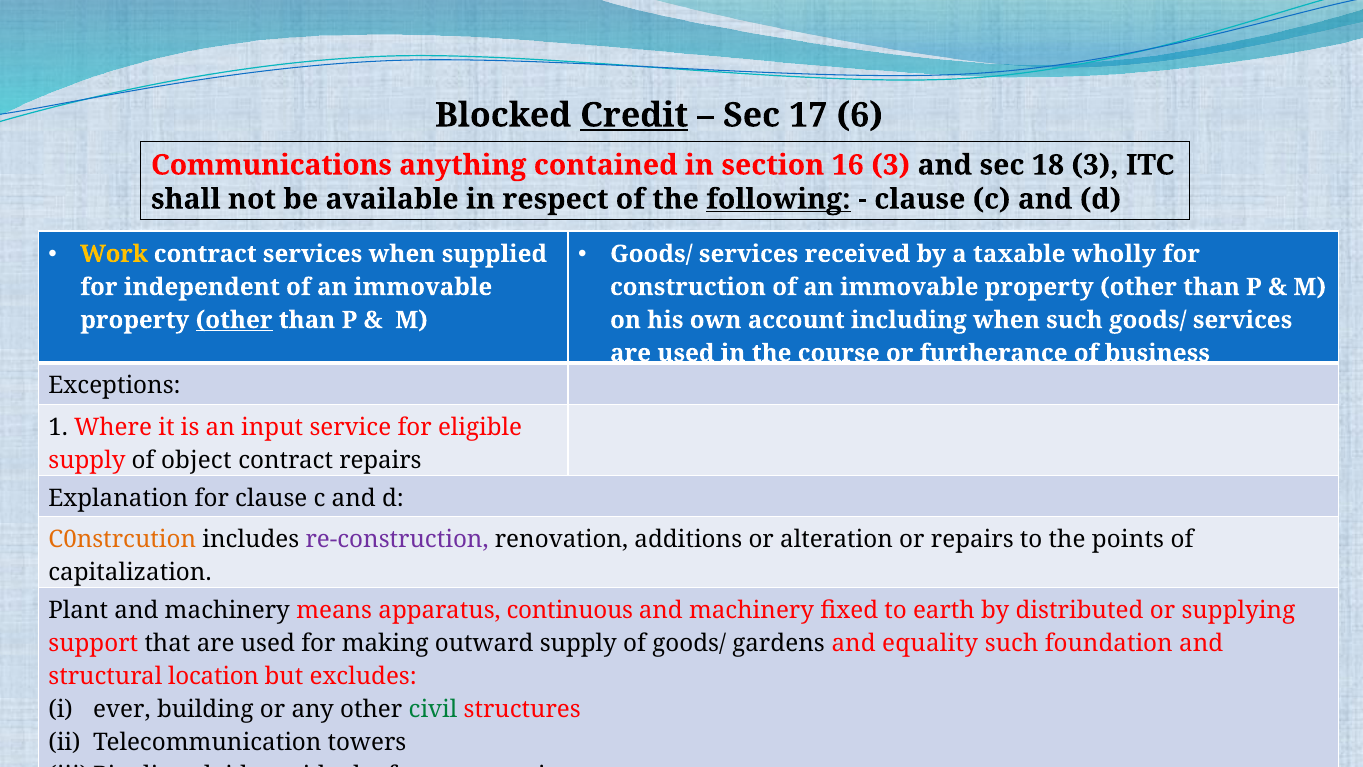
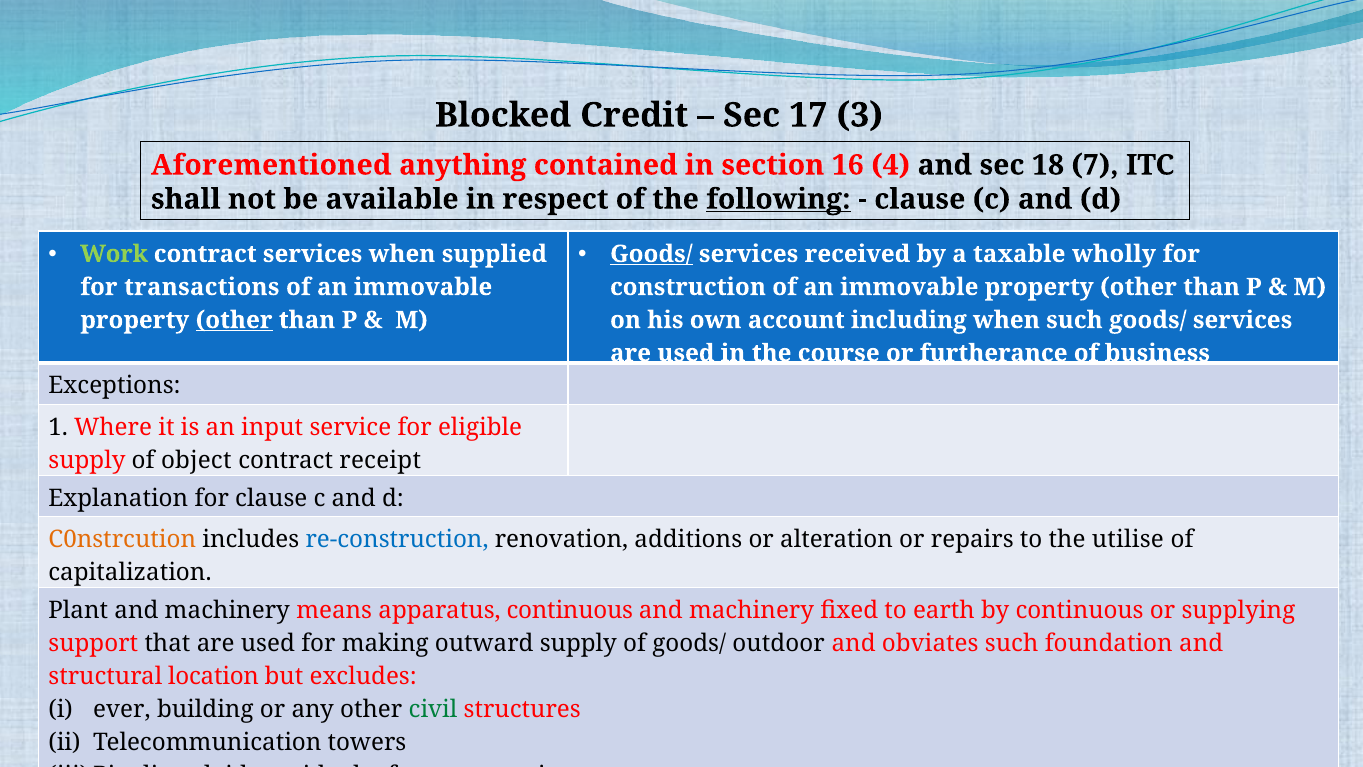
Credit underline: present -> none
6: 6 -> 3
Communications: Communications -> Aforementioned
16 3: 3 -> 4
18 3: 3 -> 7
Work colour: yellow -> light green
Goods/ at (651, 254) underline: none -> present
independent: independent -> transactions
contract repairs: repairs -> receipt
re-construction colour: purple -> blue
points: points -> utilise
by distributed: distributed -> continuous
gardens: gardens -> outdoor
equality: equality -> obviates
